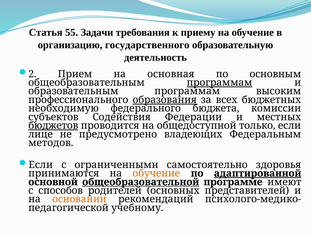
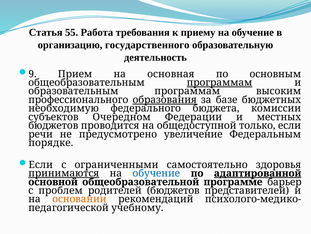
Задачи: Задачи -> Работа
2: 2 -> 9
всех: всех -> базе
Содействия: Содействия -> Очередном
бюджетов at (53, 125) underline: present -> none
лице: лице -> речи
владеющих: владеющих -> увеличение
методов: методов -> порядке
принимаются underline: none -> present
обучение at (156, 173) colour: orange -> blue
общеобразовательной underline: present -> none
имеют: имеют -> барьер
способов: способов -> проблем
родителей основных: основных -> бюджетов
